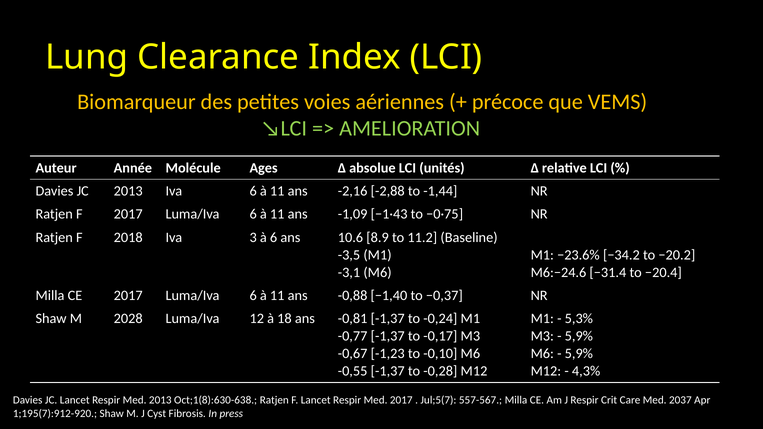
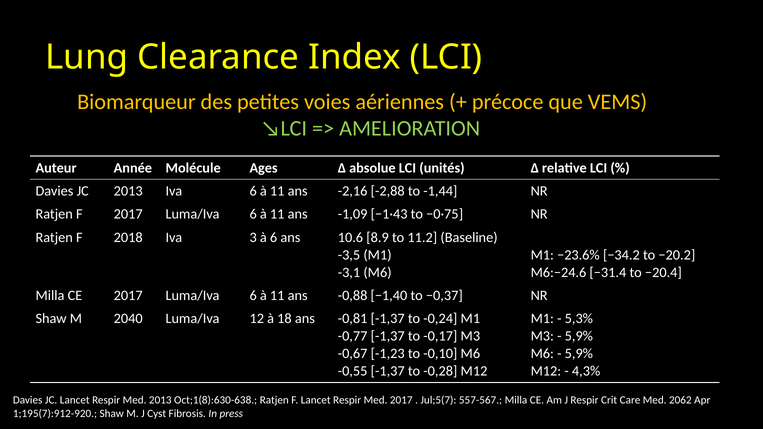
2028: 2028 -> 2040
2037: 2037 -> 2062
